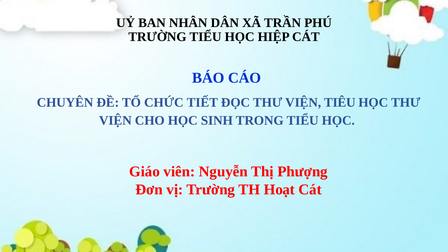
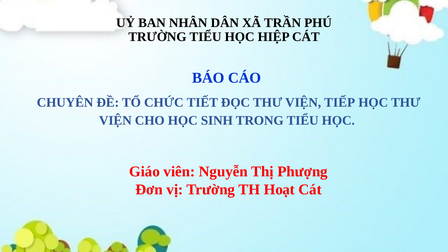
TIÊU: TIÊU -> TIẾP
